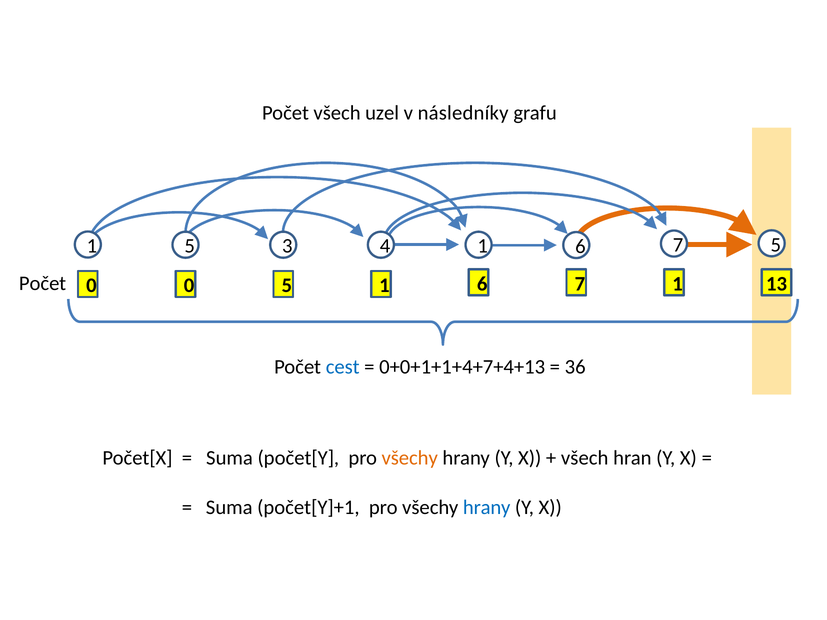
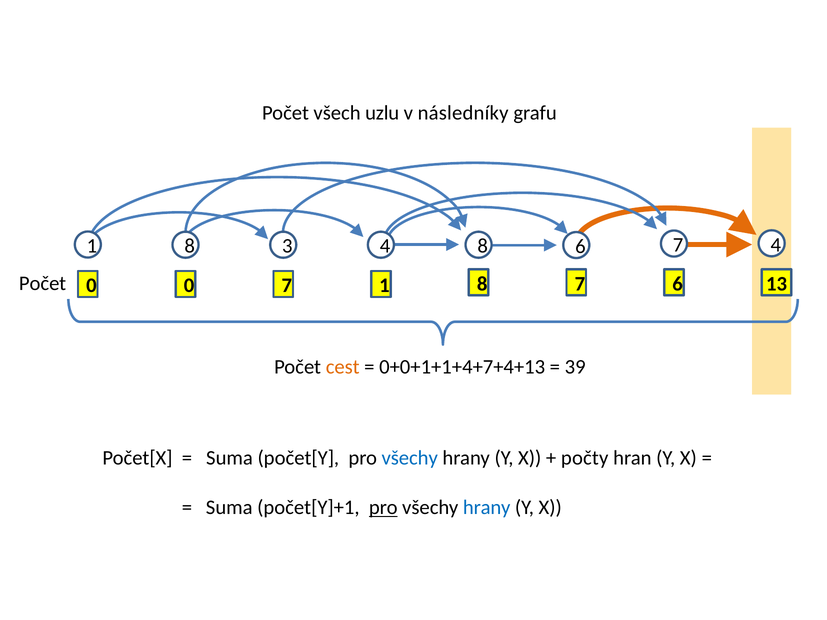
uzel: uzel -> uzlu
5 at (190, 246): 5 -> 8
3 1: 1 -> 8
6 5: 5 -> 4
0 5: 5 -> 7
6 at (482, 284): 6 -> 8
7 1: 1 -> 6
cest colour: blue -> orange
36: 36 -> 39
všechy at (410, 458) colour: orange -> blue
všech at (585, 458): všech -> počty
pro at (383, 508) underline: none -> present
